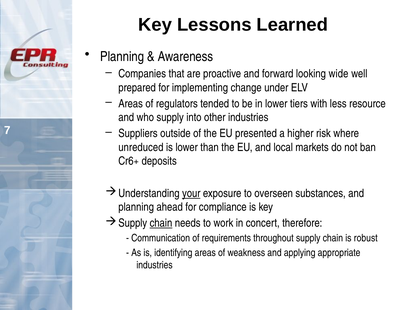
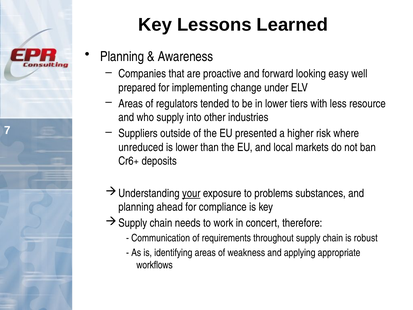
wide: wide -> easy
overseen: overseen -> problems
chain at (161, 223) underline: present -> none
industries at (154, 265): industries -> workflows
